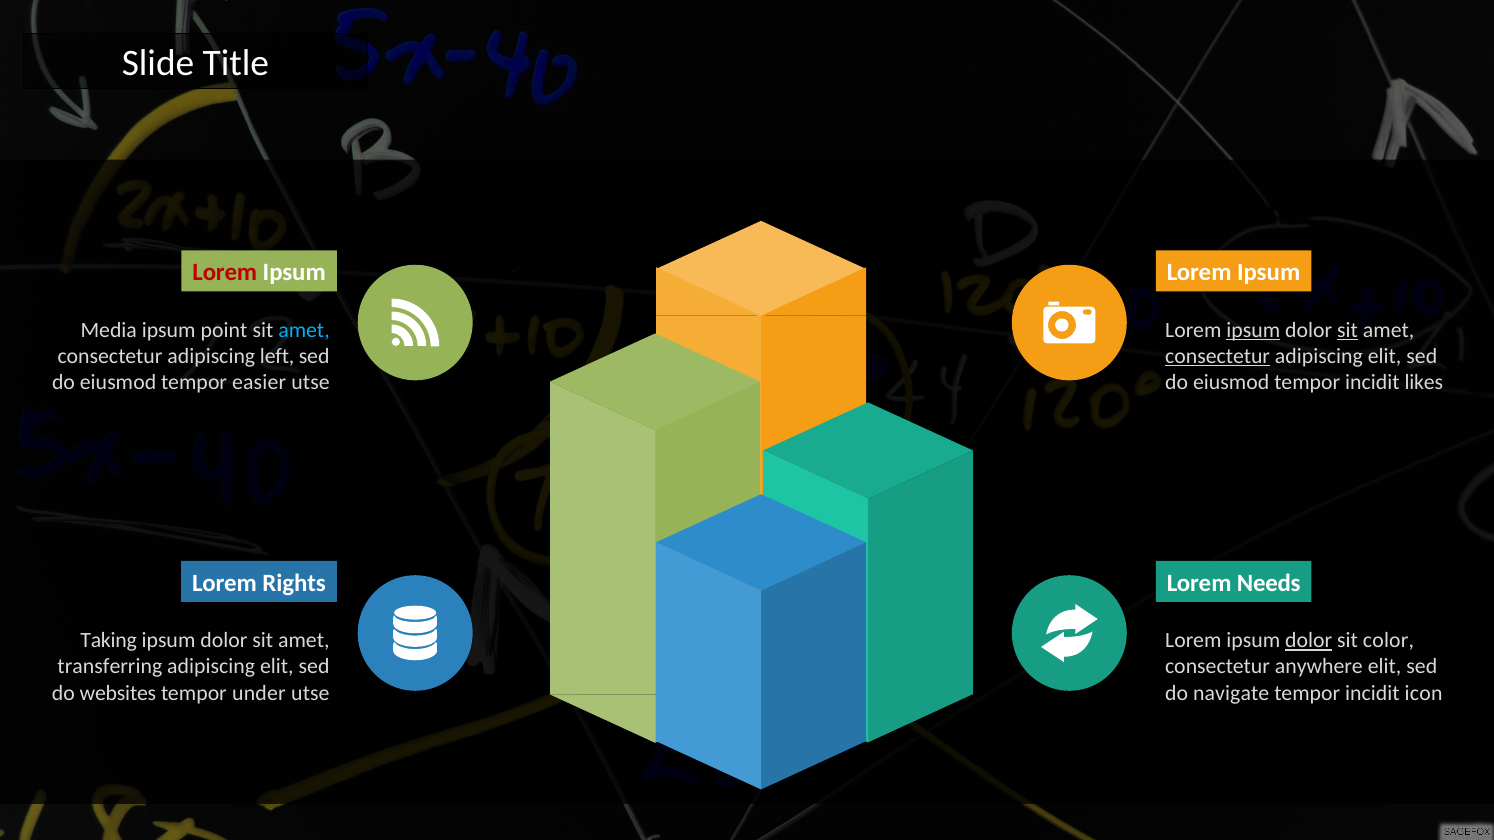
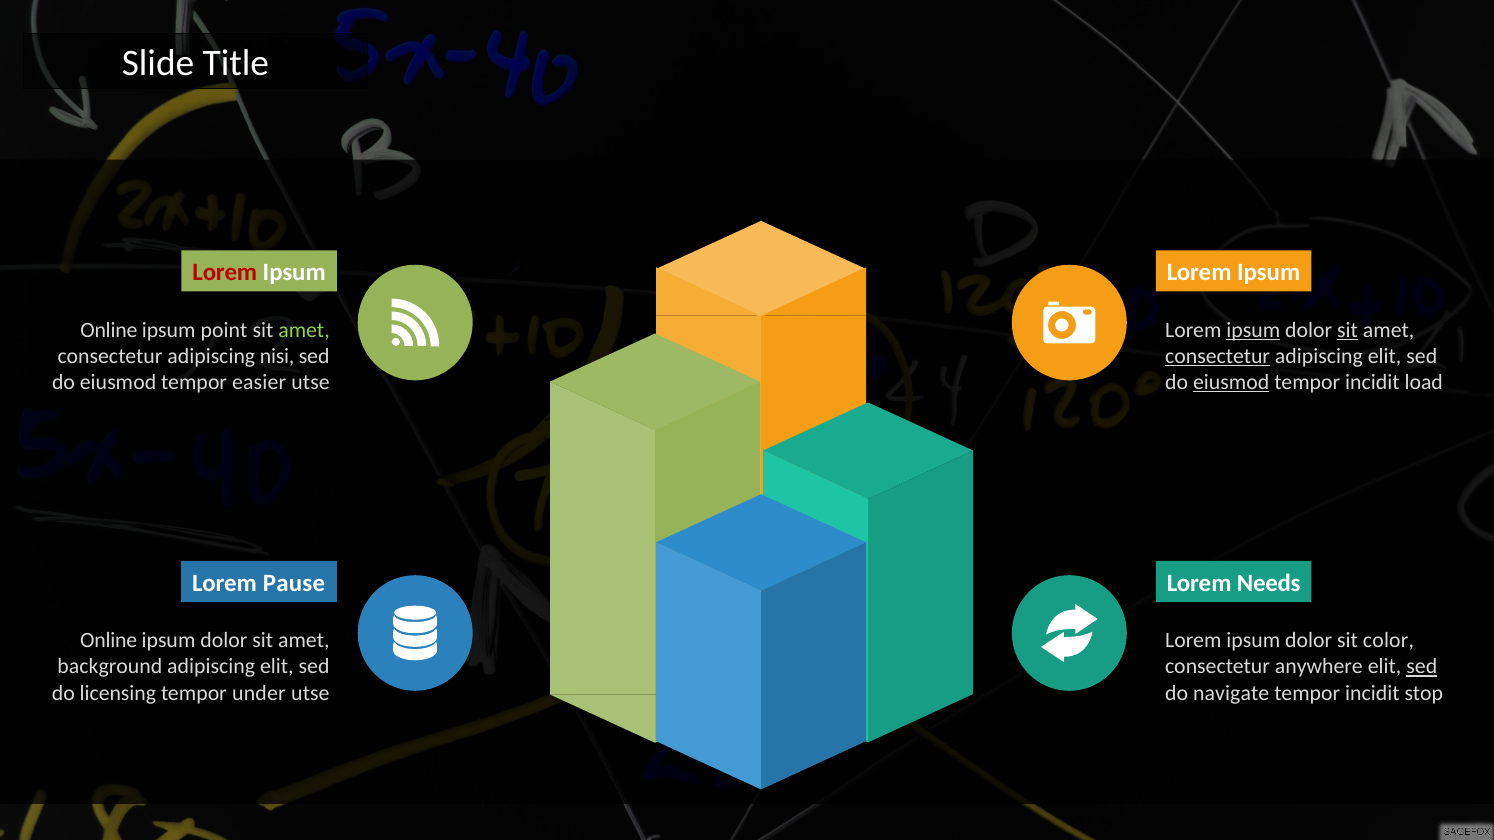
Media at (109, 330): Media -> Online
amet at (304, 330) colour: light blue -> light green
left: left -> nisi
eiusmod at (1231, 382) underline: none -> present
likes: likes -> load
Rights: Rights -> Pause
Taking at (109, 641): Taking -> Online
dolor at (1309, 641) underline: present -> none
transferring: transferring -> background
sed at (1422, 667) underline: none -> present
websites: websites -> licensing
icon: icon -> stop
